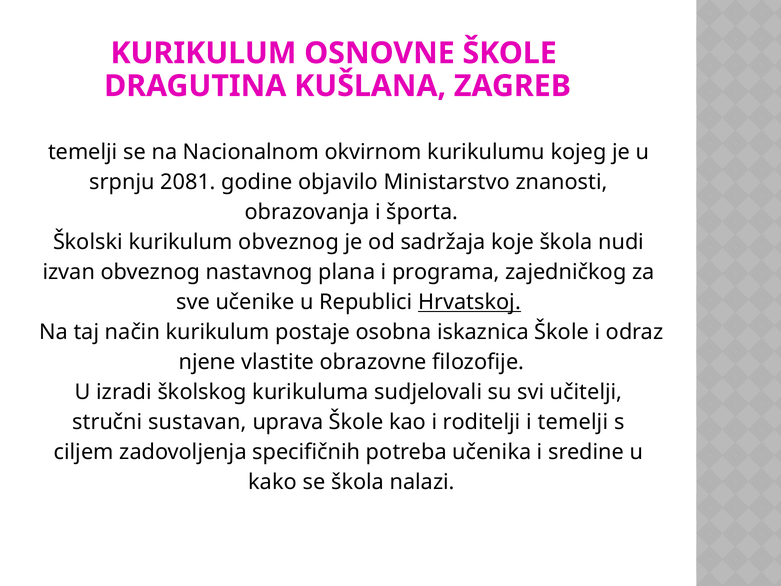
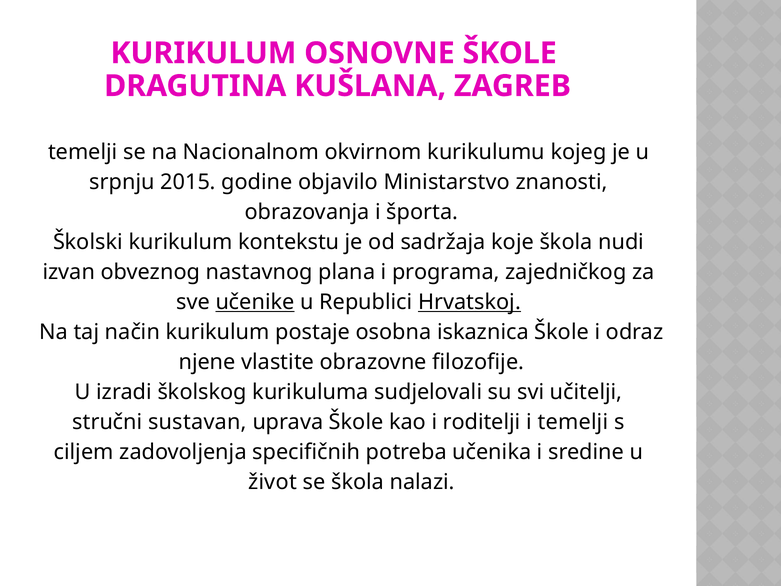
2081: 2081 -> 2015
kurikulum obveznog: obveznog -> kontekstu
učenike underline: none -> present
kako: kako -> život
